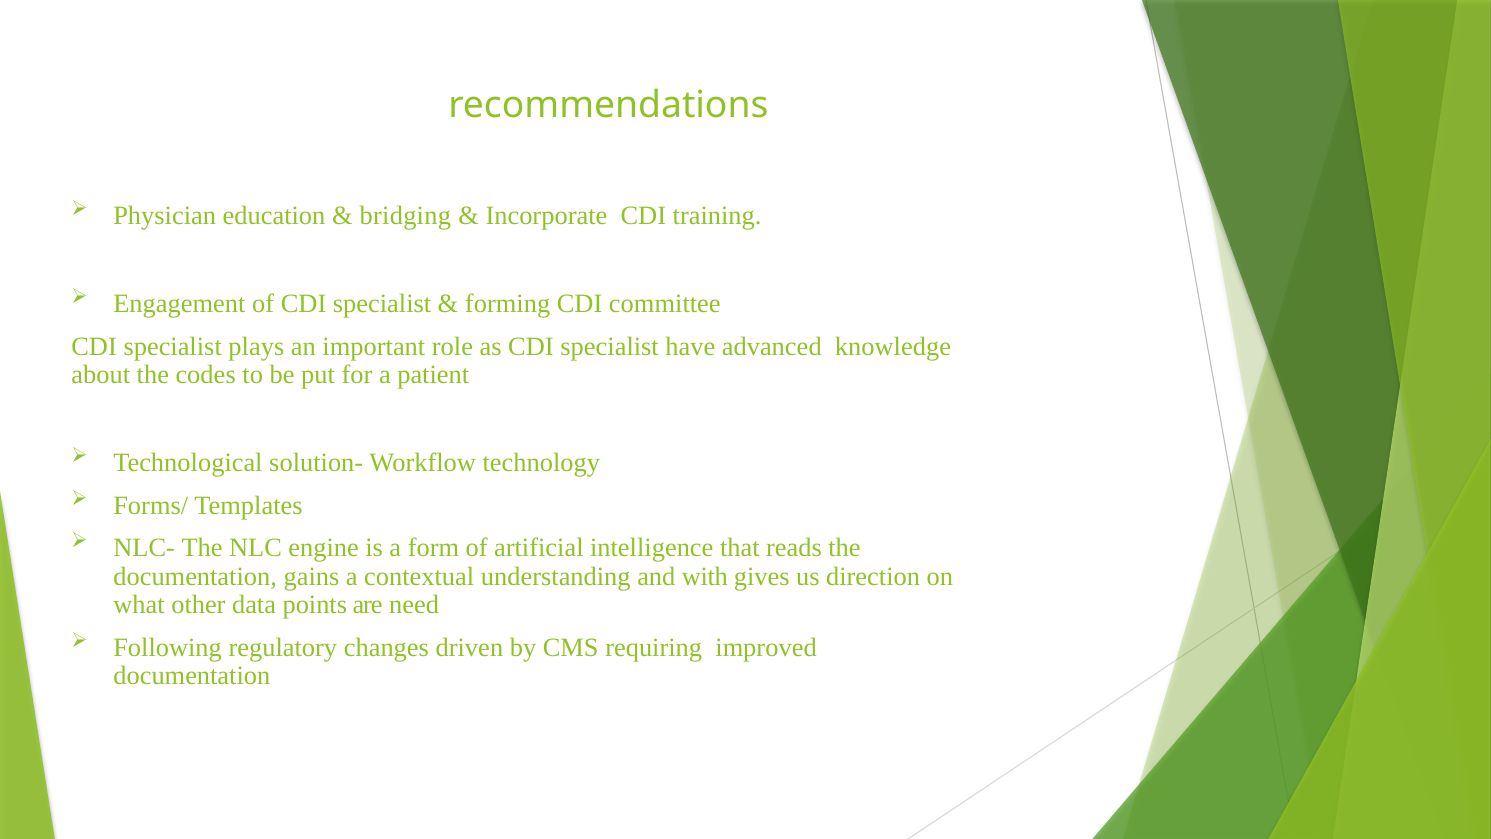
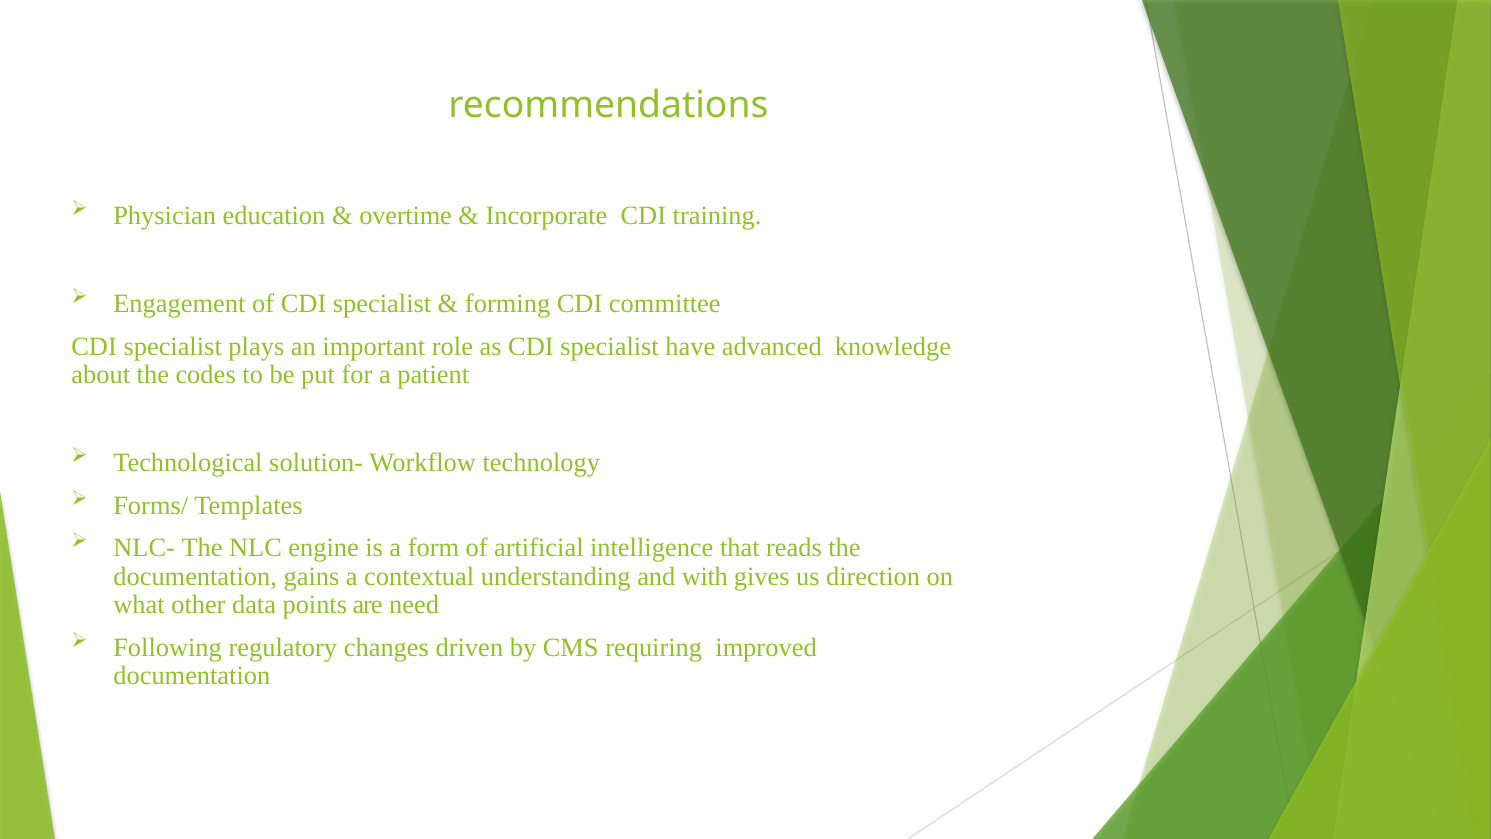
bridging: bridging -> overtime
